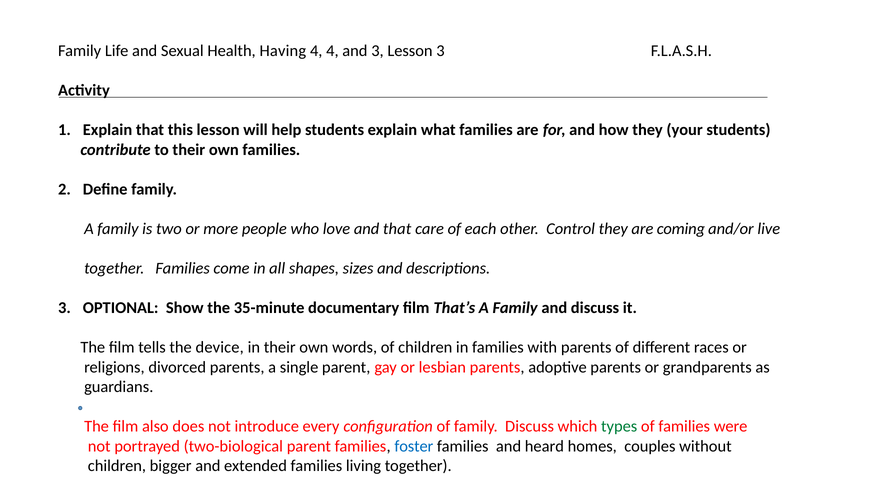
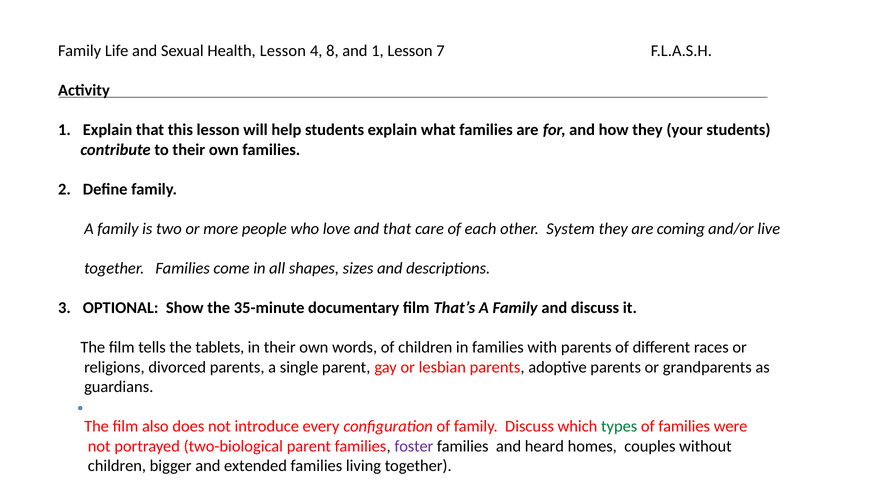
Health Having: Having -> Lesson
4 4: 4 -> 8
and 3: 3 -> 1
Lesson 3: 3 -> 7
Control: Control -> System
device: device -> tablets
foster colour: blue -> purple
